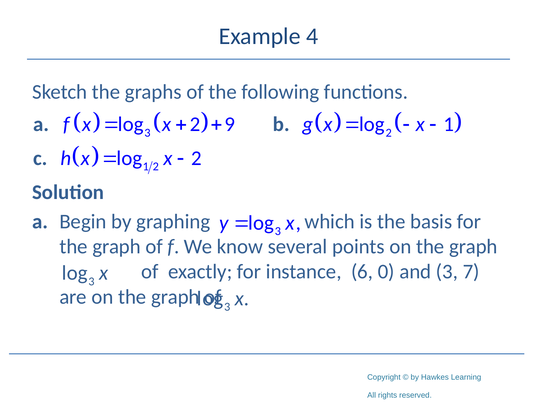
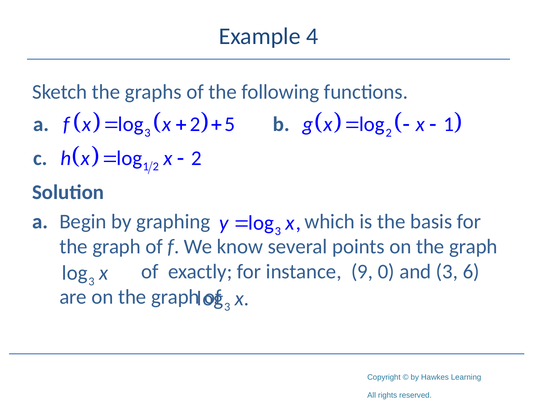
9: 9 -> 5
6: 6 -> 9
7: 7 -> 6
